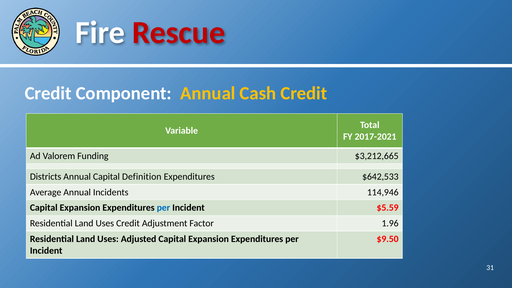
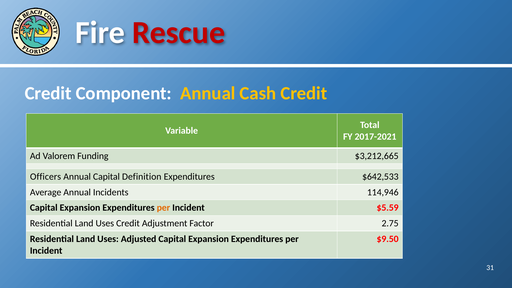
Districts: Districts -> Officers
per at (163, 208) colour: blue -> orange
1.96: 1.96 -> 2.75
